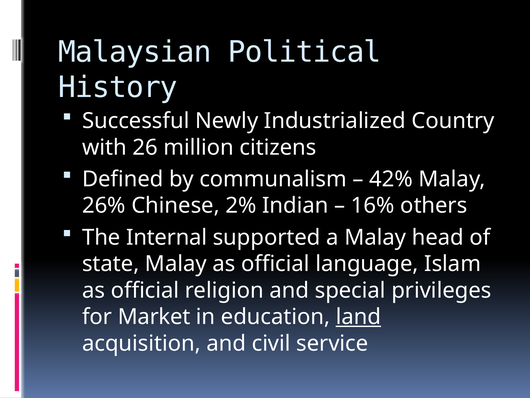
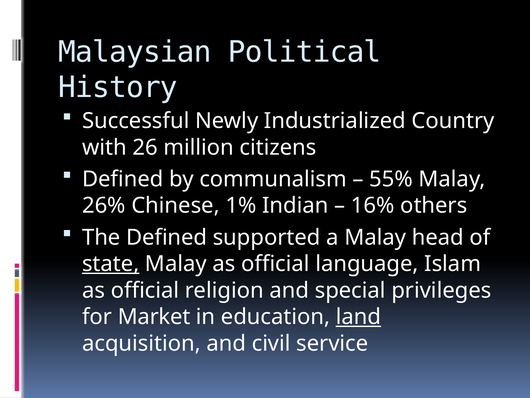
42%: 42% -> 55%
2%: 2% -> 1%
The Internal: Internal -> Defined
state underline: none -> present
